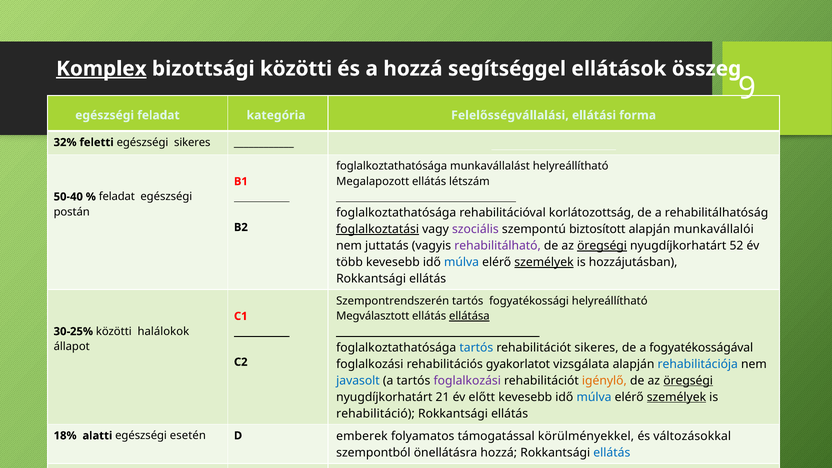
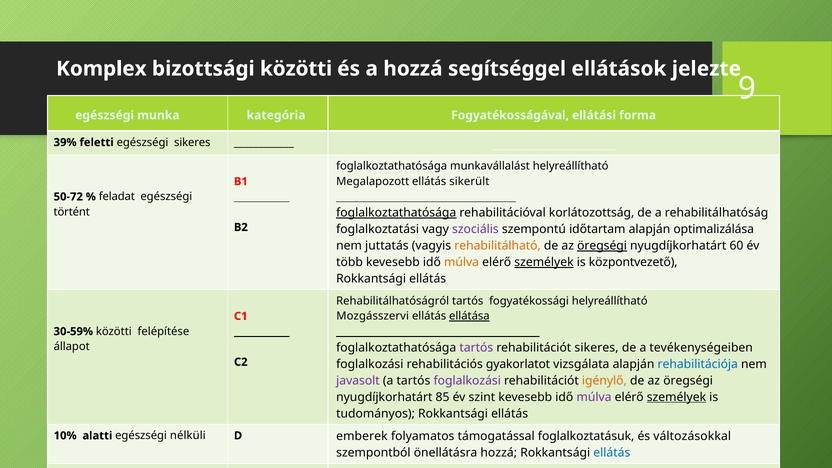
Komplex underline: present -> none
összeg: összeg -> jelezte
egészségi feladat: feladat -> munka
Felelősségvállalási: Felelősségvállalási -> Fogyatékosságával
32%: 32% -> 39%
létszám: létszám -> sikerült
50-40: 50-40 -> 50-72
postán: postán -> történt
foglalkoztathatósága at (396, 213) underline: none -> present
foglalkoztatási underline: present -> none
biztosított: biztosított -> időtartam
munkavállalói: munkavállalói -> optimalizálása
rehabilitálható colour: purple -> orange
52: 52 -> 60
múlva at (462, 262) colour: blue -> orange
hozzájutásban: hozzájutásban -> központvezető
Szempontrendszerén: Szempontrendszerén -> Rehabilitálhatóságról
Megválasztott: Megválasztott -> Mozgásszervi
30-25%: 30-25% -> 30-59%
halálokok: halálokok -> felépítése
tartós at (476, 347) colour: blue -> purple
fogyatékosságával: fogyatékosságával -> tevékenységeiben
javasolt colour: blue -> purple
öregségi at (688, 381) underline: present -> none
21: 21 -> 85
előtt: előtt -> szint
múlva at (594, 397) colour: blue -> purple
rehabilitáció: rehabilitáció -> tudományos
18%: 18% -> 10%
esetén: esetén -> nélküli
körülményekkel: körülményekkel -> foglalkoztatásuk
